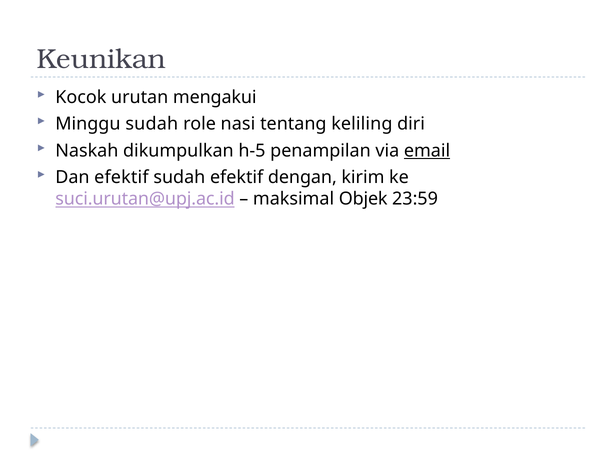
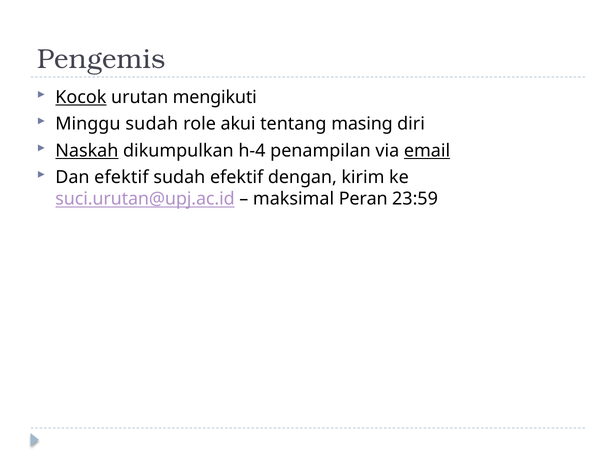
Keunikan: Keunikan -> Pengemis
Kocok underline: none -> present
mengakui: mengakui -> mengikuti
nasi: nasi -> akui
keliling: keliling -> masing
Naskah underline: none -> present
h-5: h-5 -> h-4
Objek: Objek -> Peran
